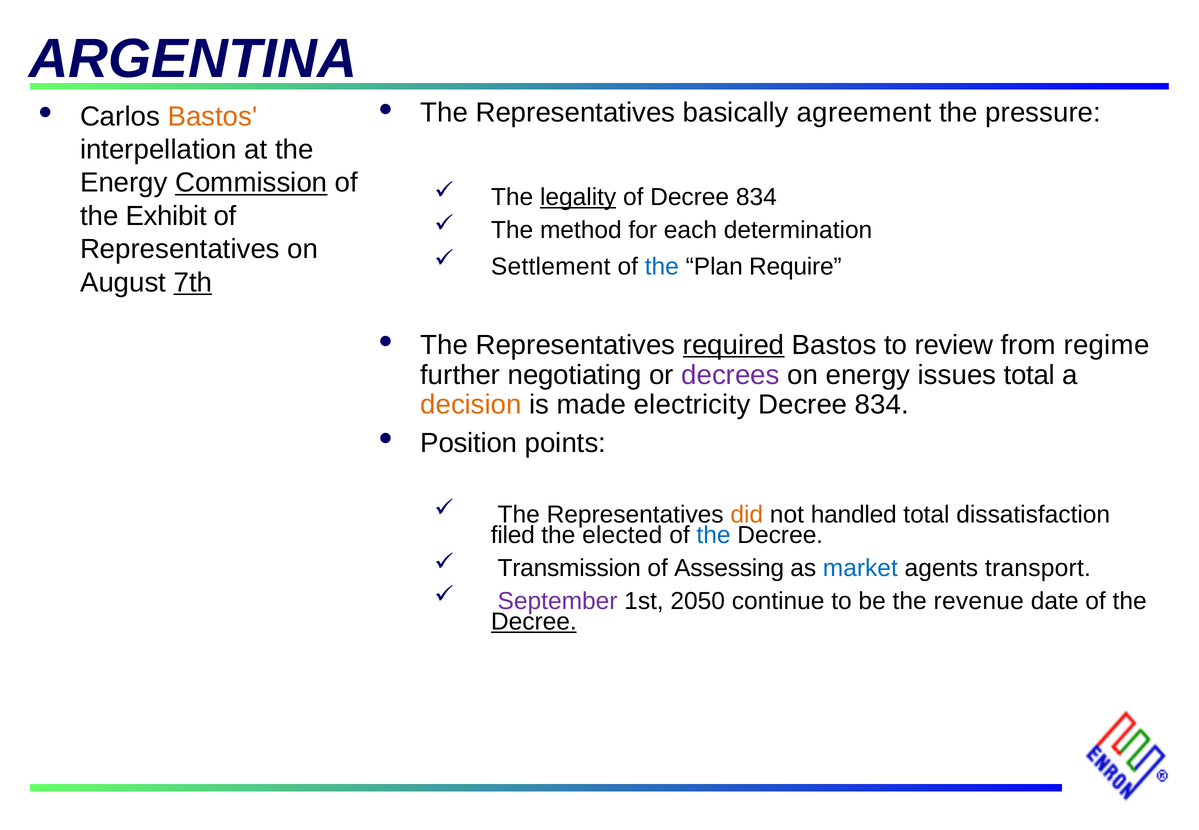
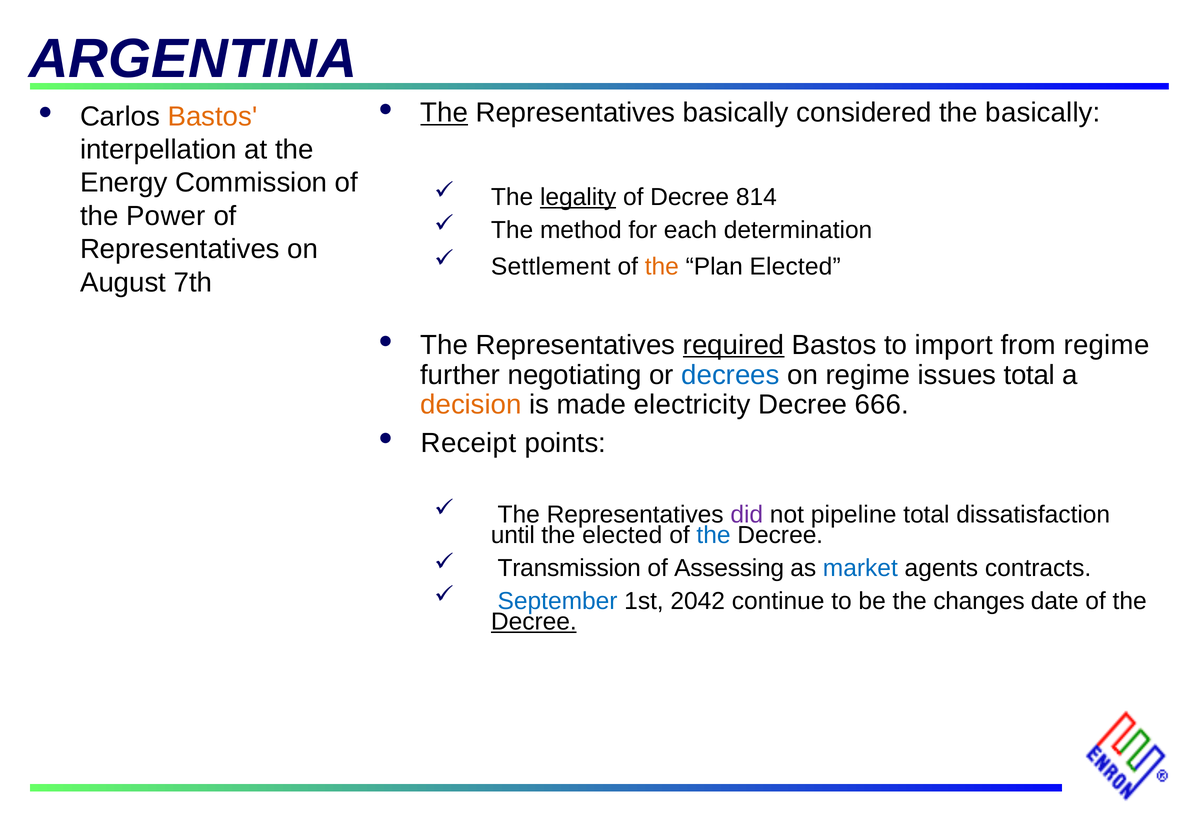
The at (444, 113) underline: none -> present
agreement: agreement -> considered
the pressure: pressure -> basically
Commission underline: present -> none
of Decree 834: 834 -> 814
Exhibit: Exhibit -> Power
the at (662, 267) colour: blue -> orange
Plan Require: Require -> Elected
7th underline: present -> none
review: review -> import
decrees colour: purple -> blue
on energy: energy -> regime
834 at (882, 405): 834 -> 666
Position: Position -> Receipt
did colour: orange -> purple
handled: handled -> pipeline
filed: filed -> until
transport: transport -> contracts
September colour: purple -> blue
2050: 2050 -> 2042
revenue: revenue -> changes
